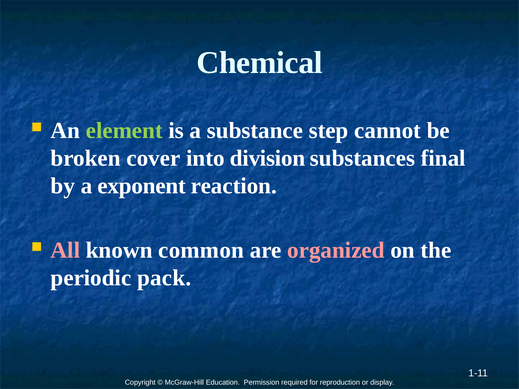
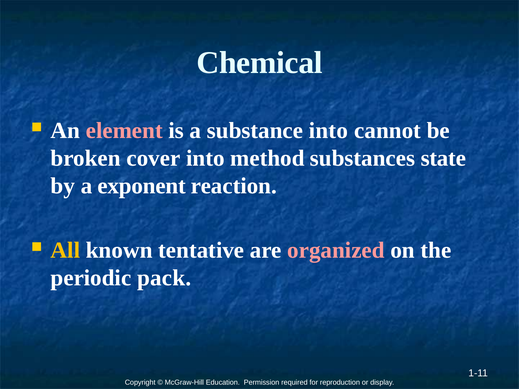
element colour: light green -> pink
substance step: step -> into
division: division -> method
final: final -> state
All colour: pink -> yellow
common: common -> tentative
